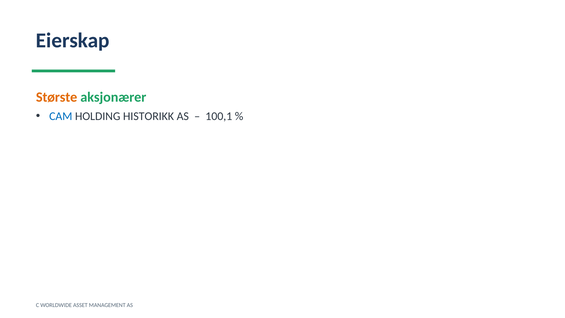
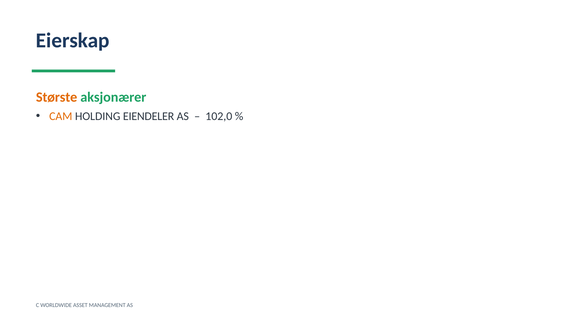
CAM colour: blue -> orange
HISTORIKK: HISTORIKK -> EIENDELER
100,1: 100,1 -> 102,0
